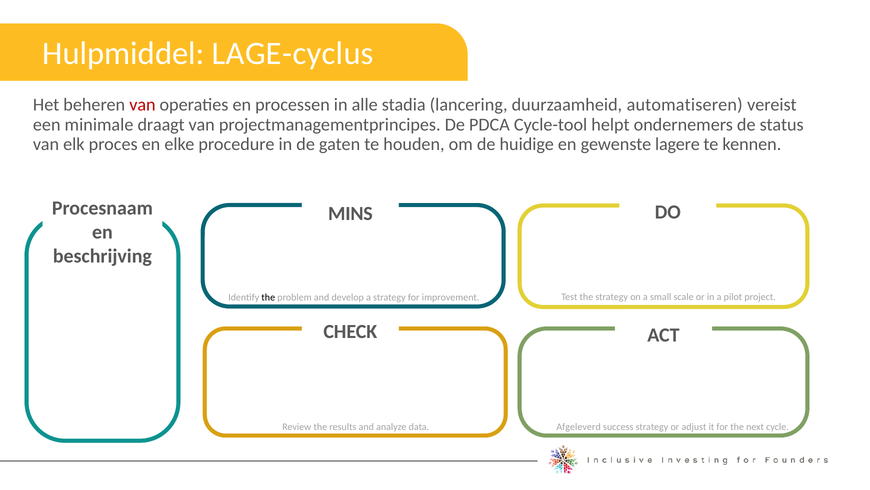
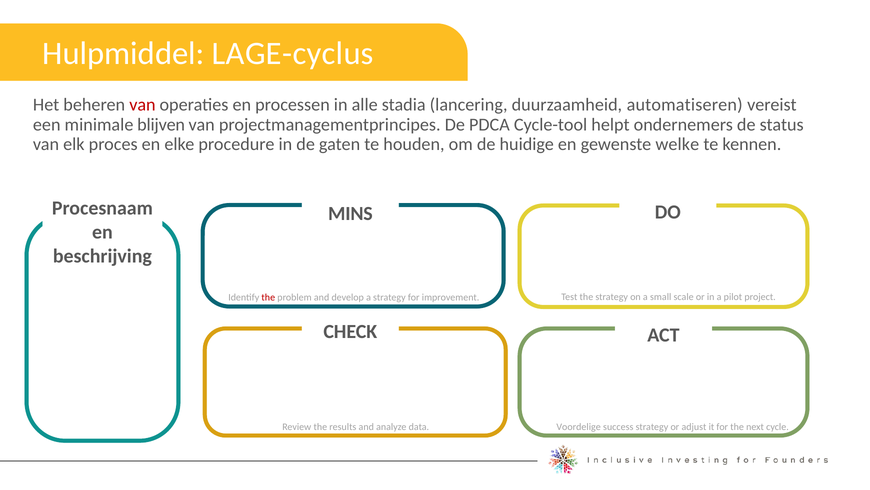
draagt: draagt -> blijven
lagere: lagere -> welke
the at (268, 297) colour: black -> red
Afgeleverd: Afgeleverd -> Voordelige
